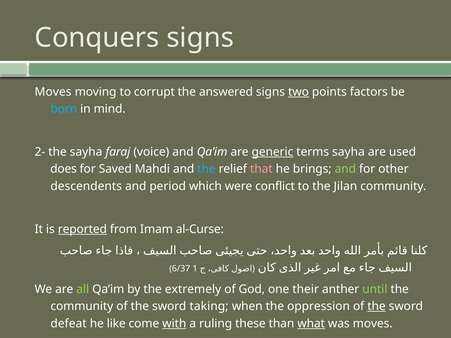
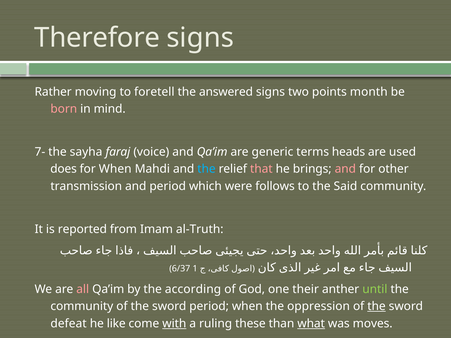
Conquers: Conquers -> Therefore
Moves at (53, 92): Moves -> Rather
corrupt: corrupt -> foretell
two underline: present -> none
factors: factors -> month
born colour: light blue -> pink
2-: 2- -> 7-
generic underline: present -> none
terms sayha: sayha -> heads
for Saved: Saved -> When
and at (345, 169) colour: light green -> pink
descendents: descendents -> transmission
conflict: conflict -> follows
Jilan: Jilan -> Said
reported underline: present -> none
al-Curse: al-Curse -> al-Truth
all colour: light green -> pink
extremely: extremely -> according
sword taking: taking -> period
